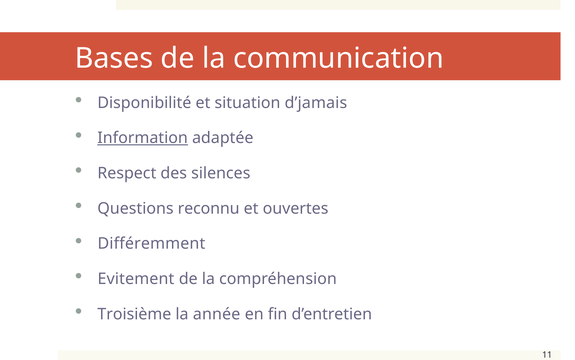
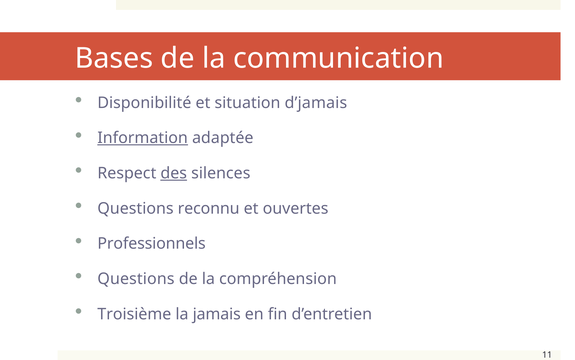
des underline: none -> present
Différemment: Différemment -> Professionnels
Evitement at (136, 278): Evitement -> Questions
année: année -> jamais
